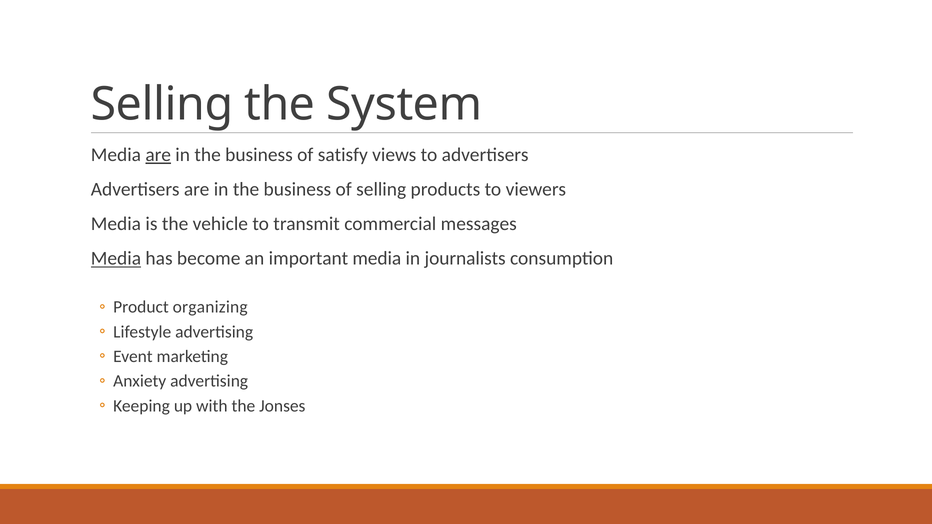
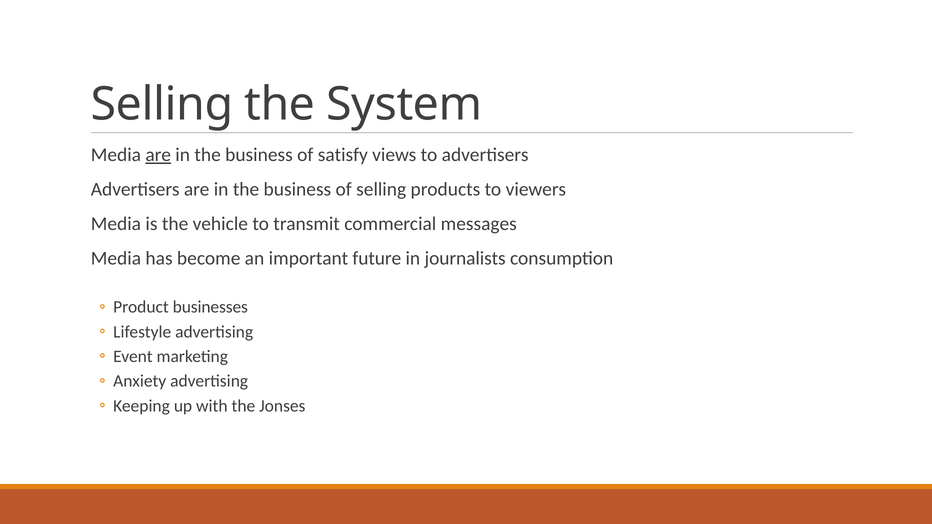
Media at (116, 259) underline: present -> none
important media: media -> future
organizing: organizing -> businesses
